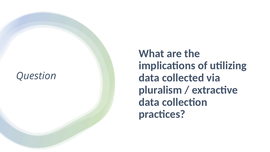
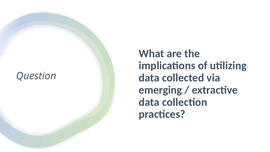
pluralism: pluralism -> emerging
